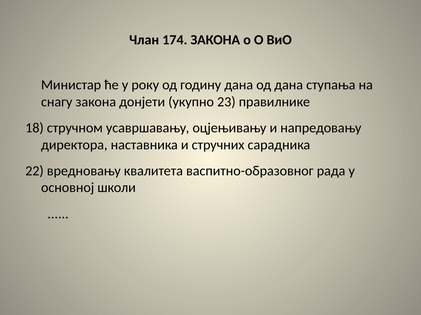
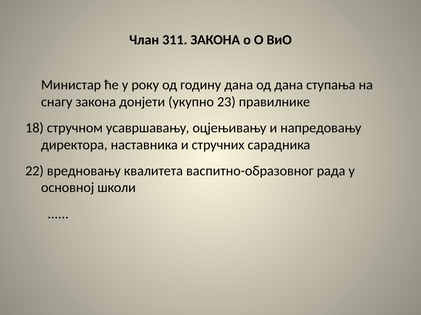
174: 174 -> 311
